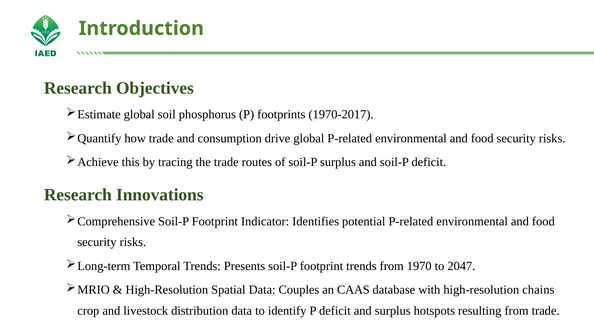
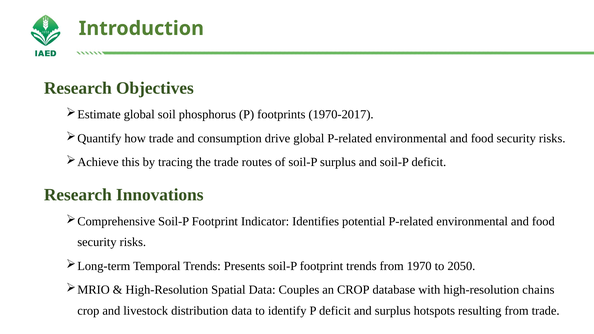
2047: 2047 -> 2050
an CAAS: CAAS -> CROP
